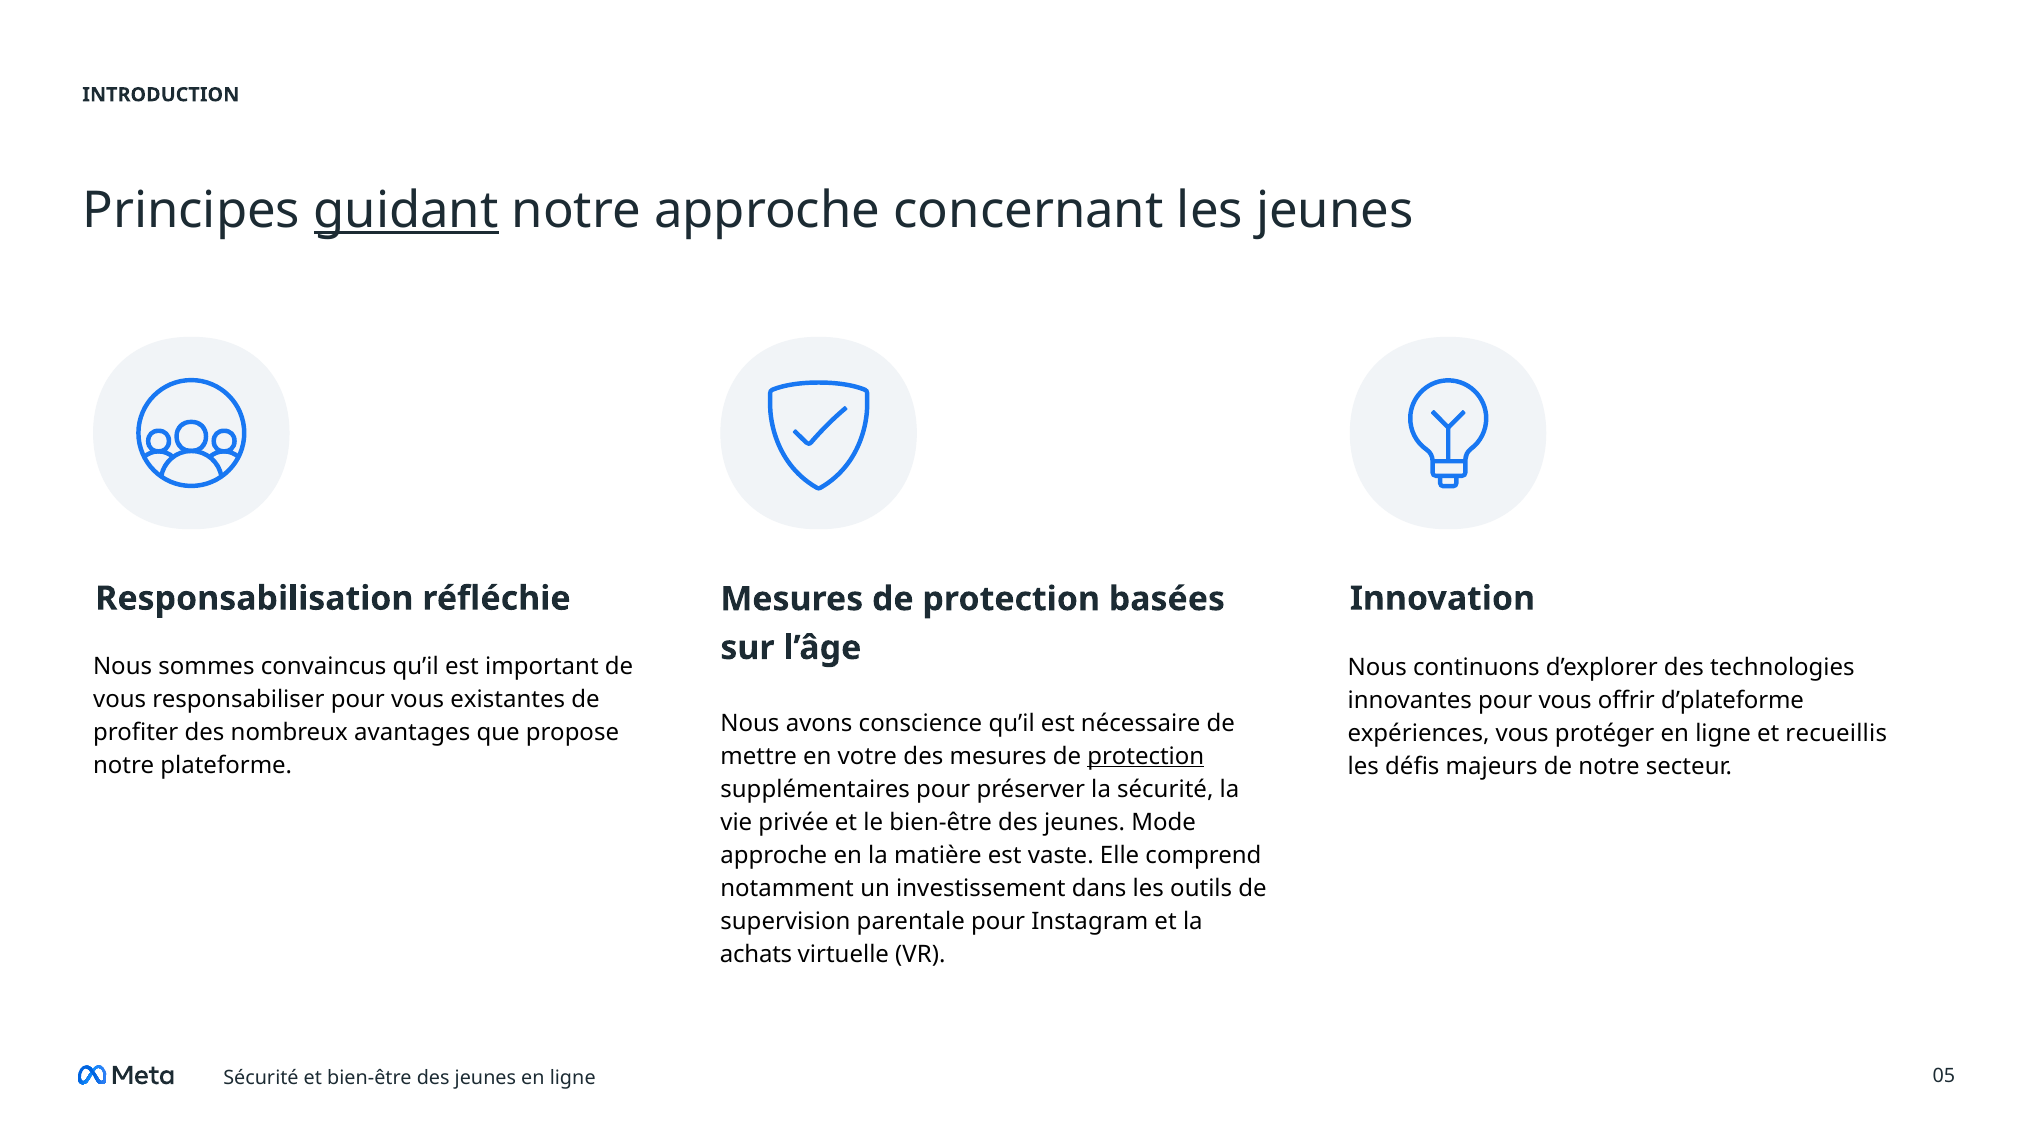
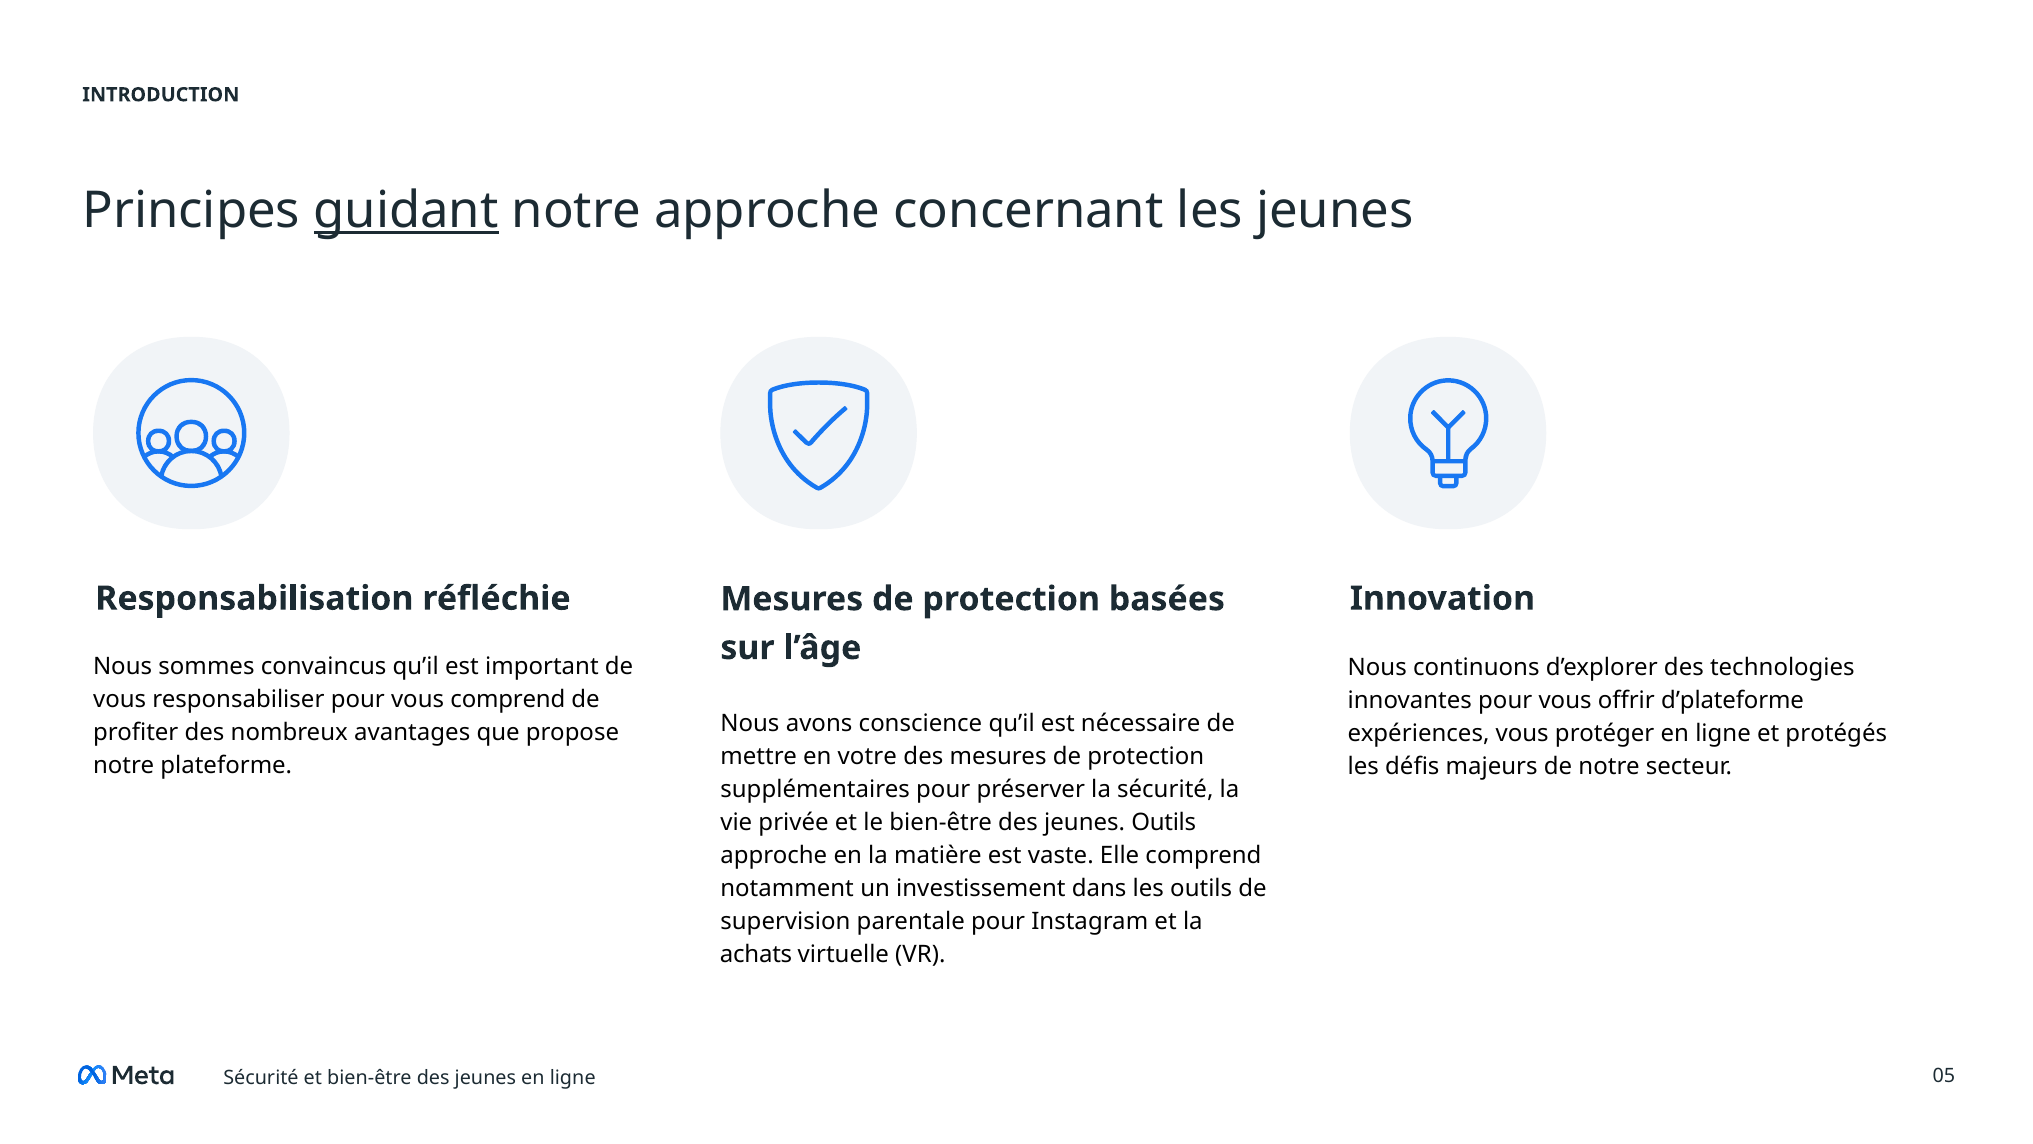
vous existantes: existantes -> comprend
recueillis: recueillis -> protégés
protection at (1146, 756) underline: present -> none
jeunes Mode: Mode -> Outils
